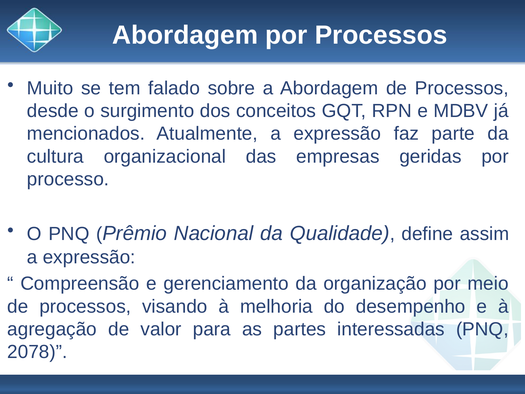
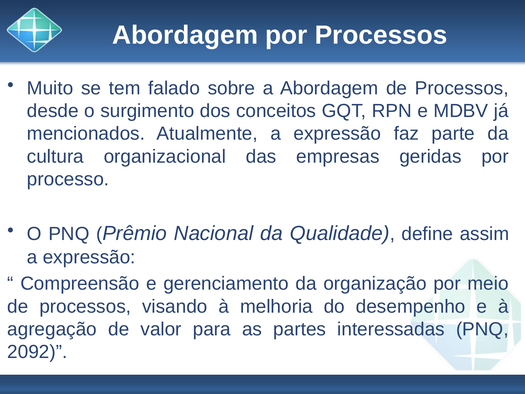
2078: 2078 -> 2092
